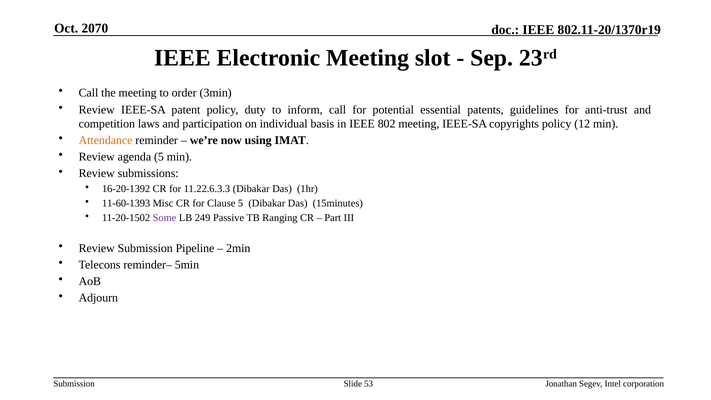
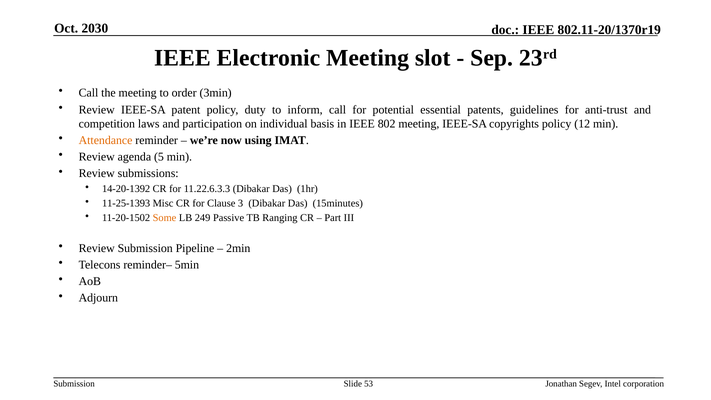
2070: 2070 -> 2030
16-20-1392: 16-20-1392 -> 14-20-1392
11-60-1393: 11-60-1393 -> 11-25-1393
Clause 5: 5 -> 3
Some colour: purple -> orange
